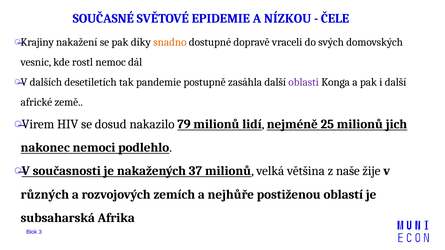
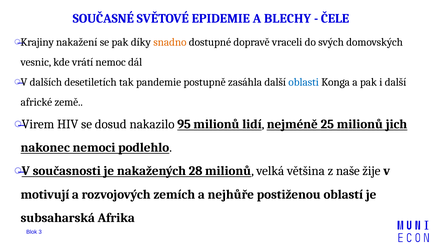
NÍZKOU: NÍZKOU -> BLECHY
rostl: rostl -> vrátí
oblasti colour: purple -> blue
79: 79 -> 95
37: 37 -> 28
různých: různých -> motivují
